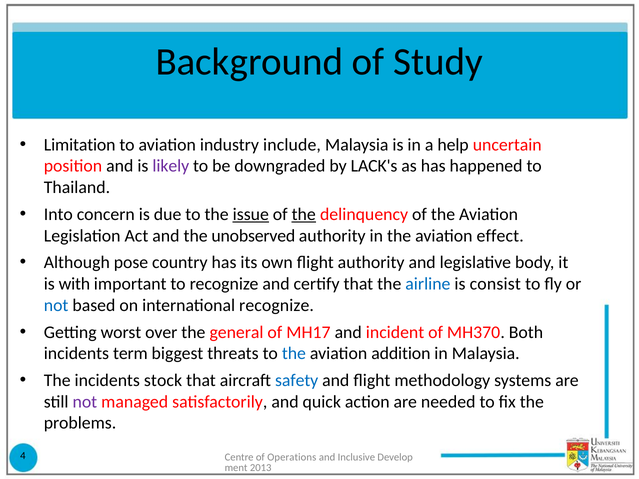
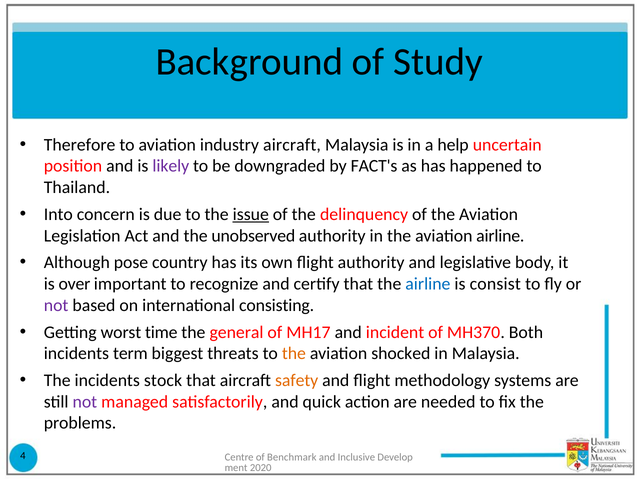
Limitation: Limitation -> Therefore
industry include: include -> aircraft
LACK's: LACK's -> FACT's
the at (304, 214) underline: present -> none
aviation effect: effect -> airline
with: with -> over
not at (56, 305) colour: blue -> purple
international recognize: recognize -> consisting
over: over -> time
the at (294, 354) colour: blue -> orange
addition: addition -> shocked
safety colour: blue -> orange
Operations: Operations -> Benchmark
2013: 2013 -> 2020
